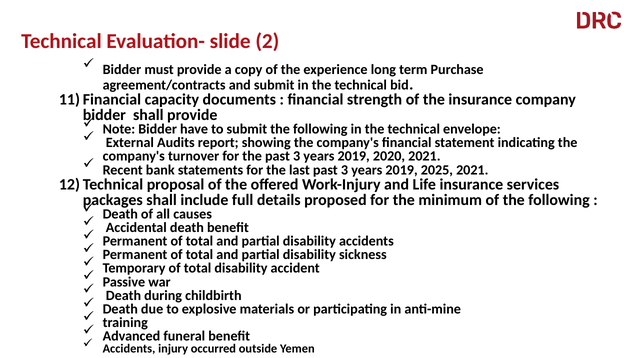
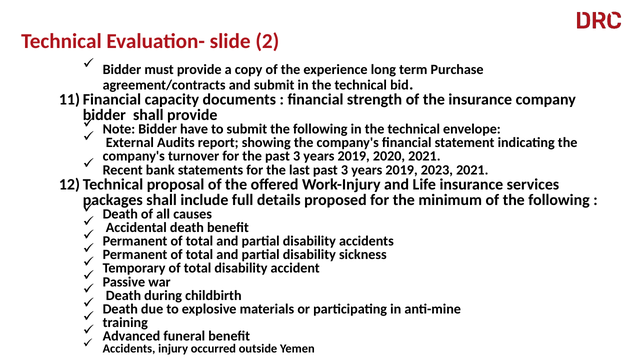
2025: 2025 -> 2023
